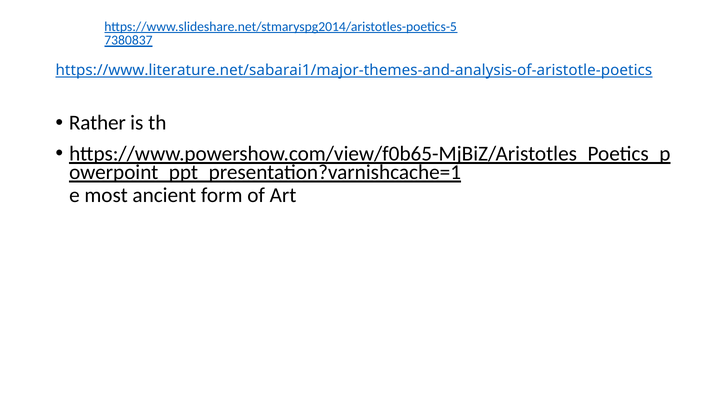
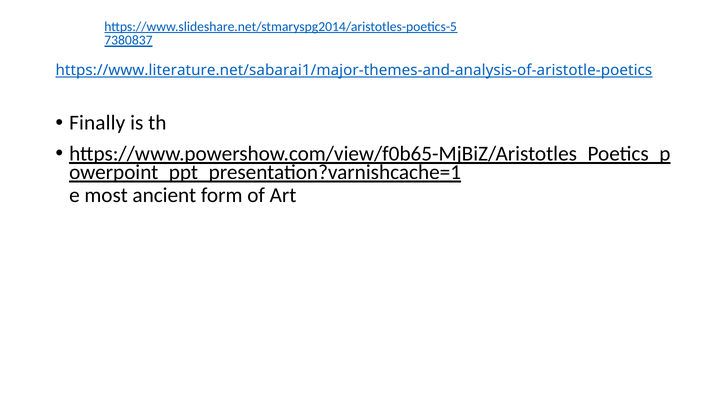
Rather: Rather -> Finally
